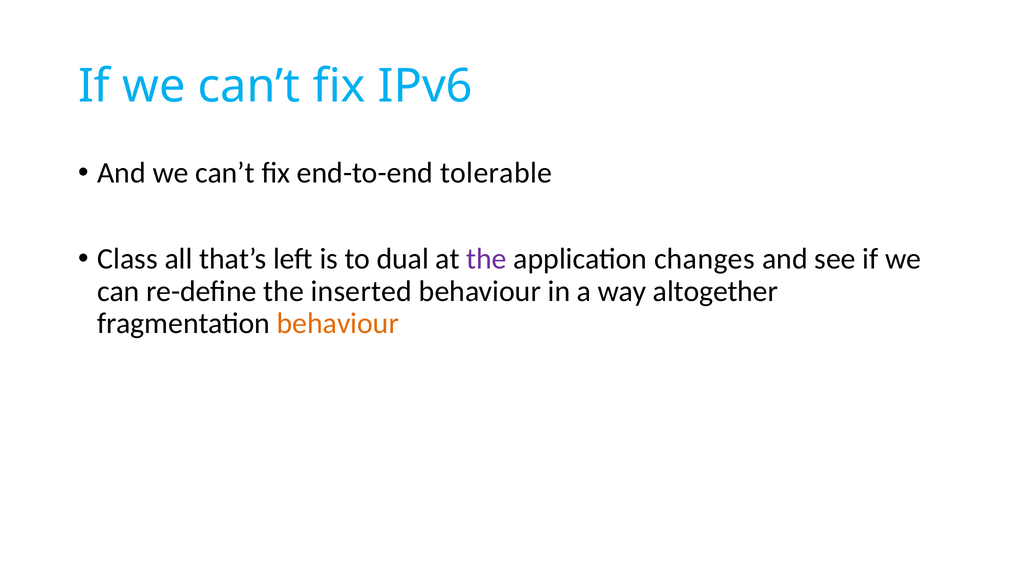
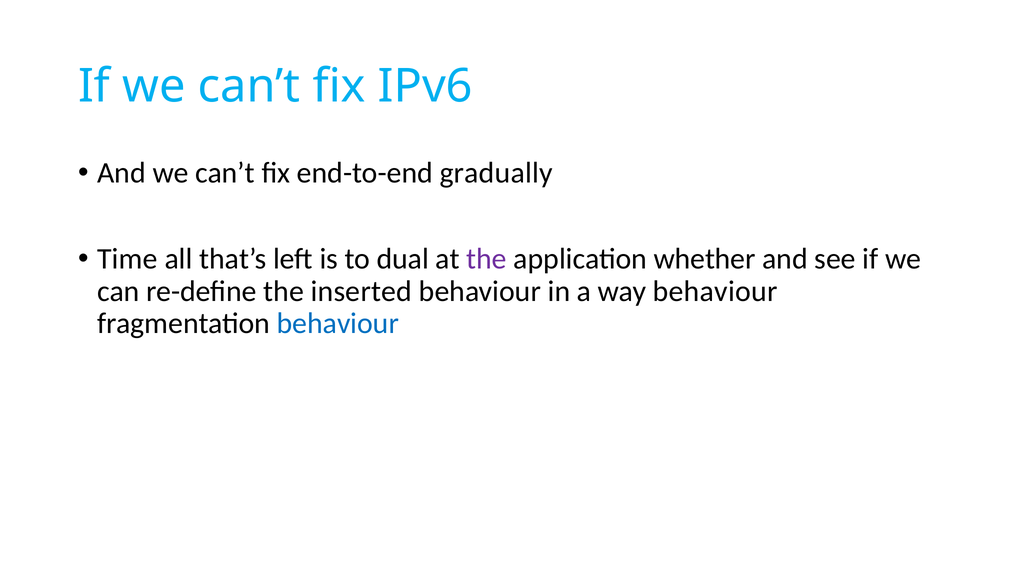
tolerable: tolerable -> gradually
Class: Class -> Time
changes: changes -> whether
way altogether: altogether -> behaviour
behaviour at (338, 324) colour: orange -> blue
